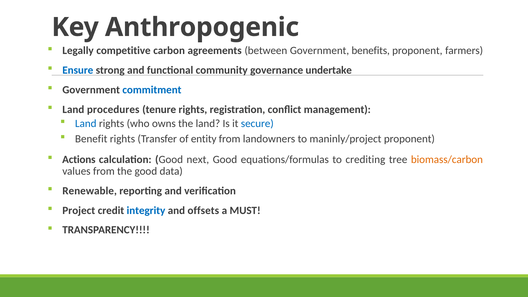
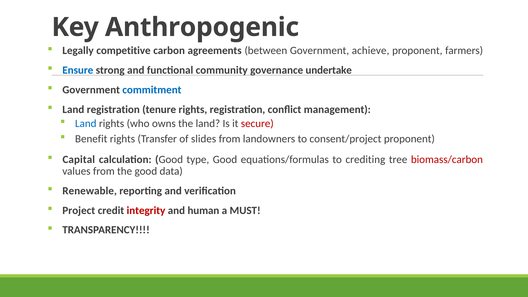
benefits: benefits -> achieve
Land procedures: procedures -> registration
secure colour: blue -> red
entity: entity -> slides
maninly/project: maninly/project -> consent/project
Actions: Actions -> Capital
next: next -> type
biomass/carbon colour: orange -> red
integrity colour: blue -> red
offsets: offsets -> human
